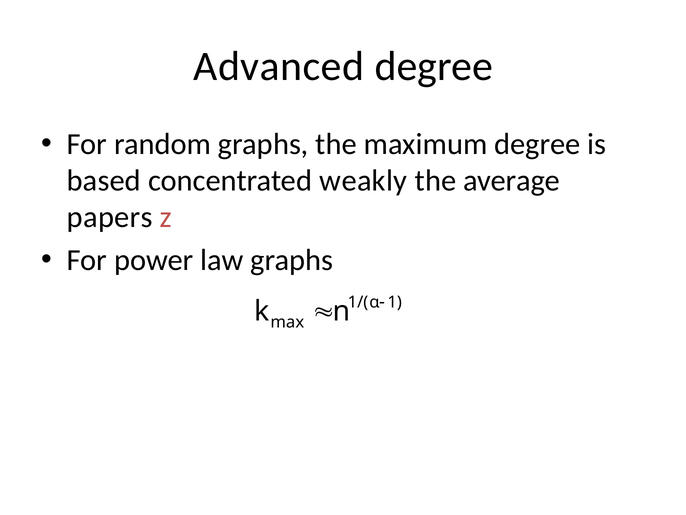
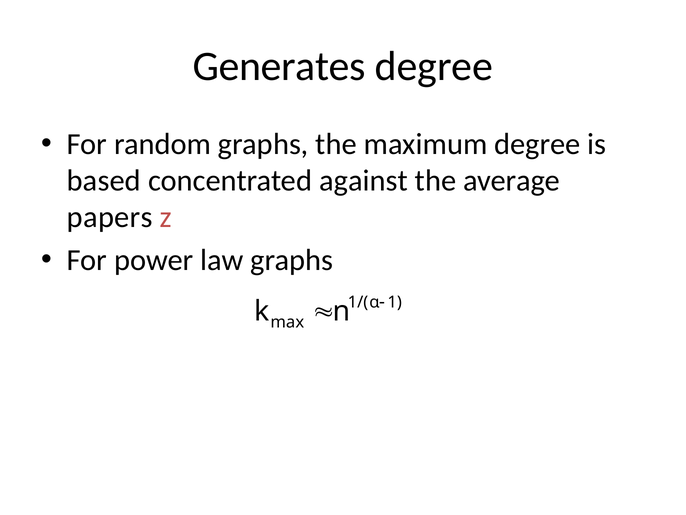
Advanced: Advanced -> Generates
weakly: weakly -> against
